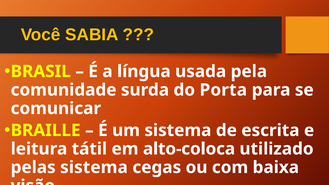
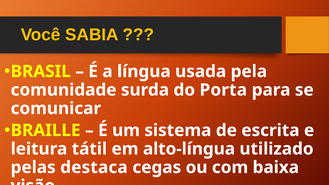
alto-coloca: alto-coloca -> alto-língua
pelas sistema: sistema -> destaca
